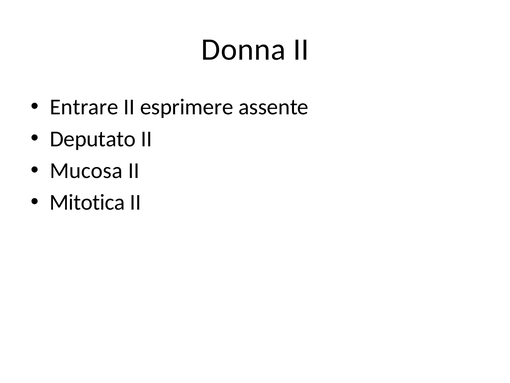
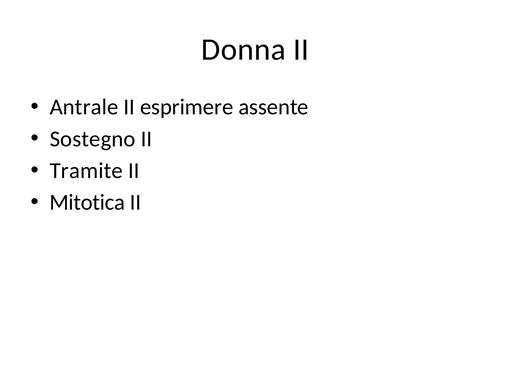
Entrare: Entrare -> Antrale
Deputato: Deputato -> Sostegno
Mucosa: Mucosa -> Tramite
